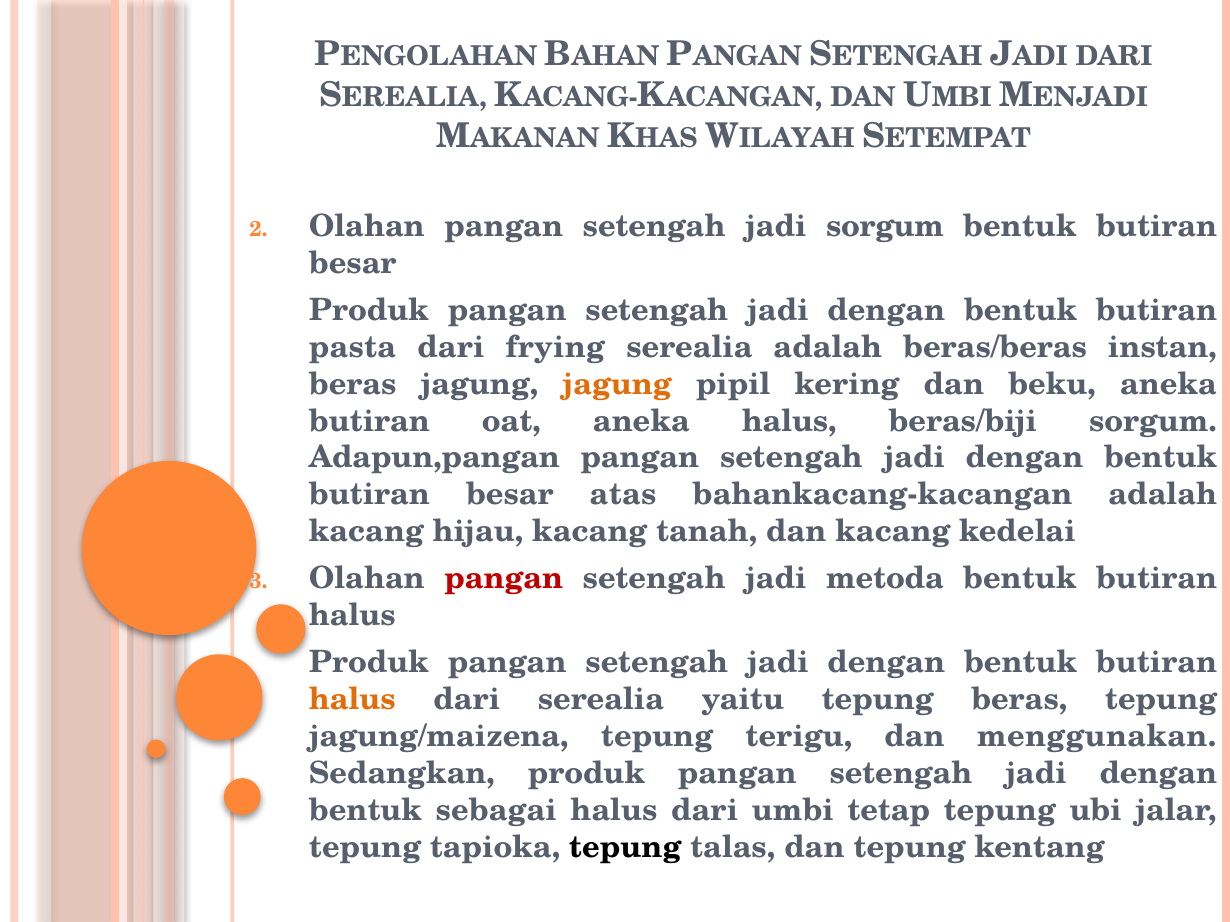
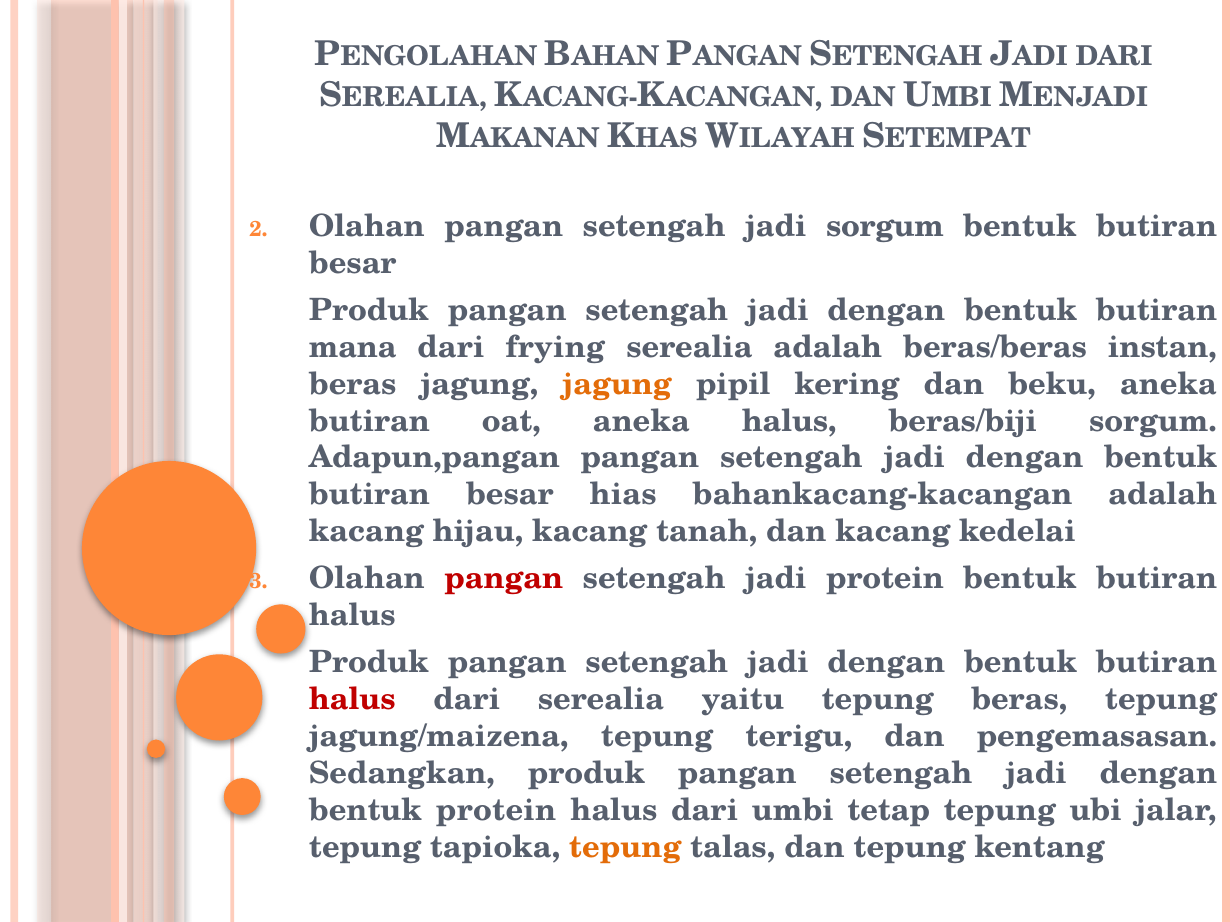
pasta: pasta -> mana
atas: atas -> hias
jadi metoda: metoda -> protein
halus at (352, 700) colour: orange -> red
menggunakan: menggunakan -> pengemasasan
bentuk sebagai: sebagai -> protein
tepung at (625, 848) colour: black -> orange
